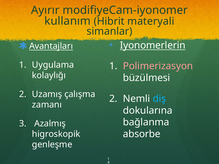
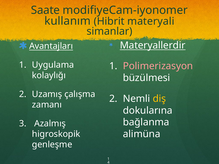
Ayırır: Ayırır -> Saate
Iyonomerlerin: Iyonomerlerin -> Materyallerdir
diş colour: light blue -> yellow
absorbe: absorbe -> alimüna
